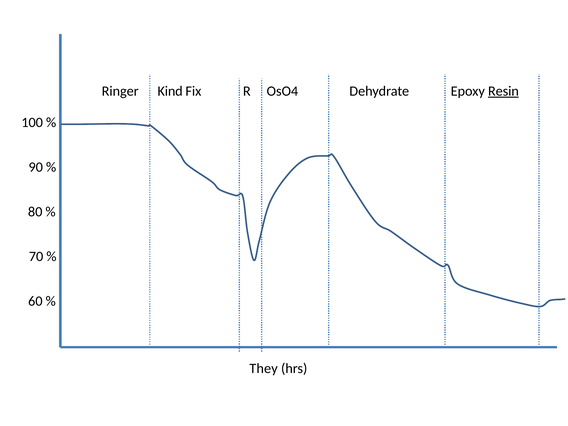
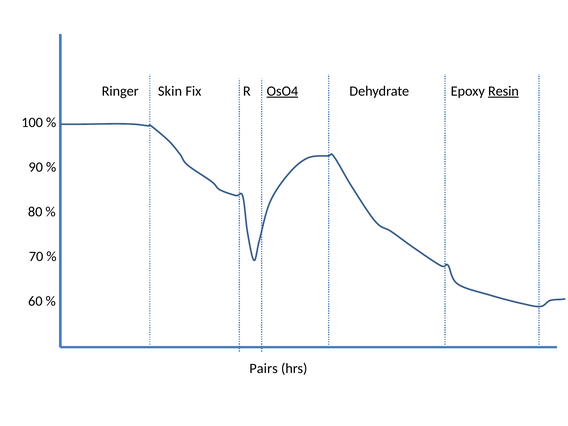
Kind: Kind -> Skin
OsO4 underline: none -> present
They: They -> Pairs
